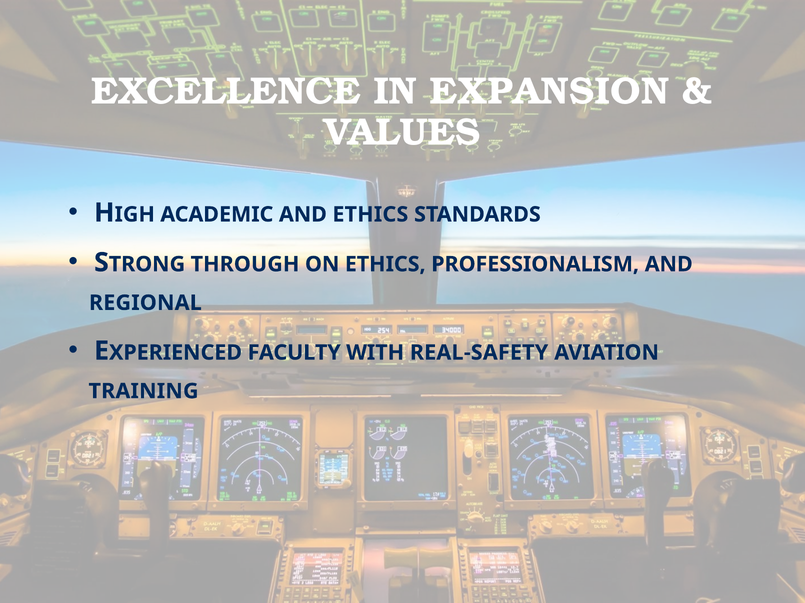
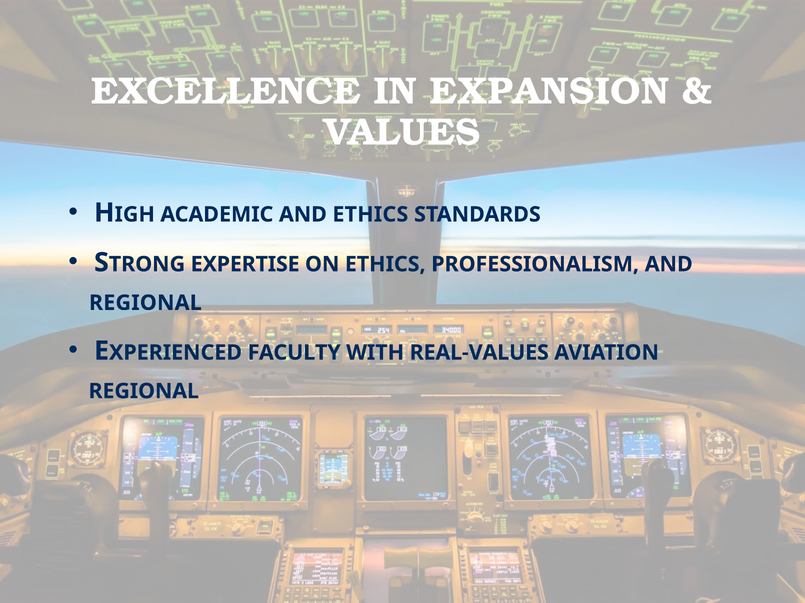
THROUGH: THROUGH -> EXPERTISE
REAL‑SAFETY: REAL‑SAFETY -> REAL‑VALUES
TRAINING at (144, 392): TRAINING -> REGIONAL
